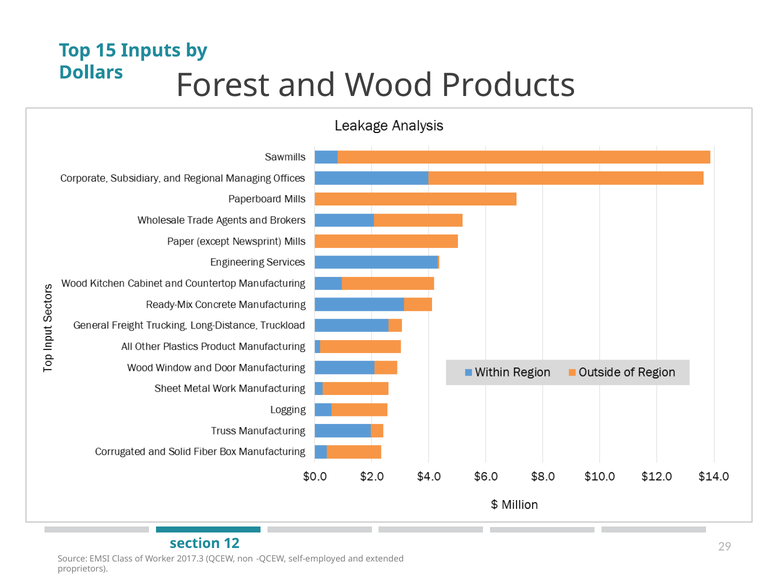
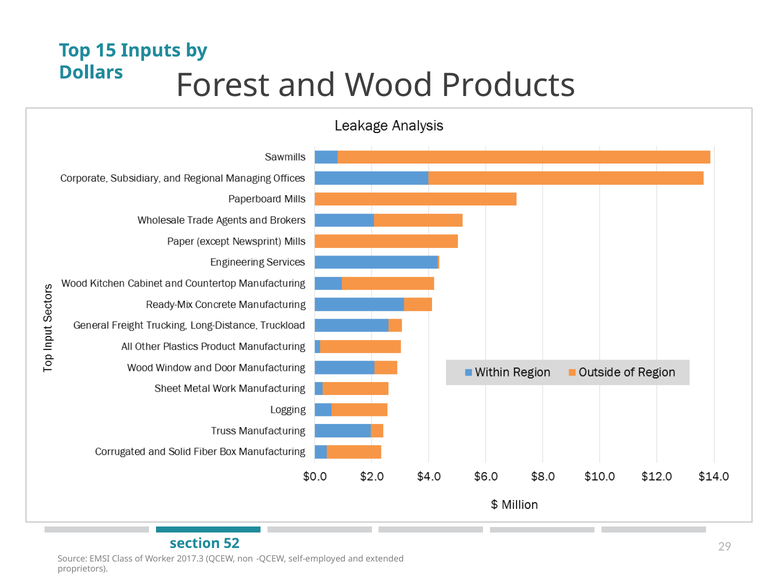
12: 12 -> 52
